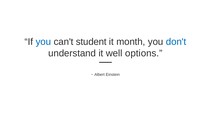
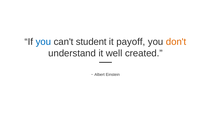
month: month -> payoff
don't colour: blue -> orange
options: options -> created
